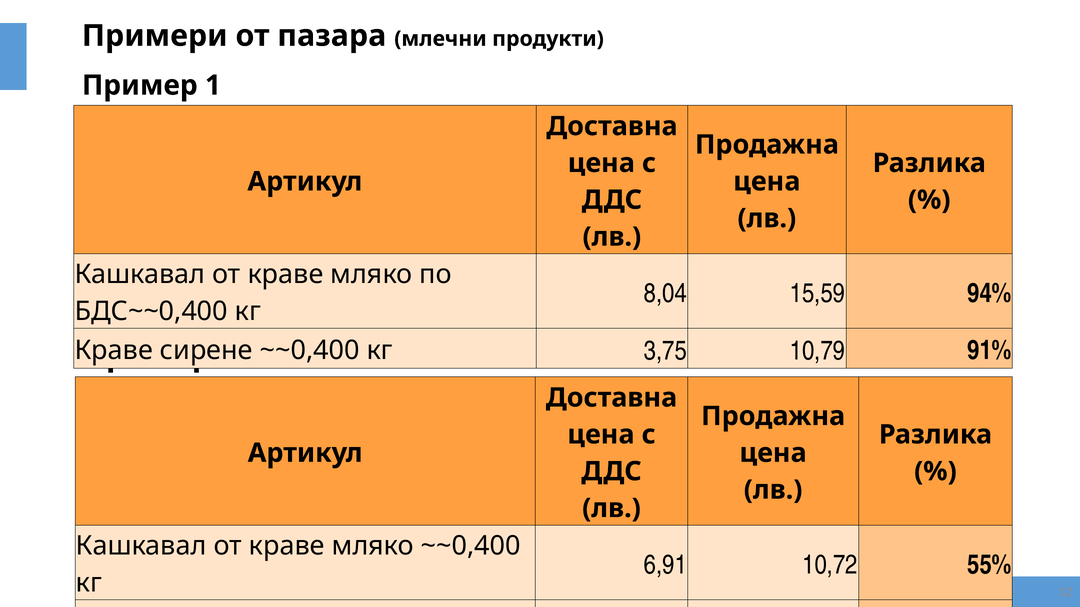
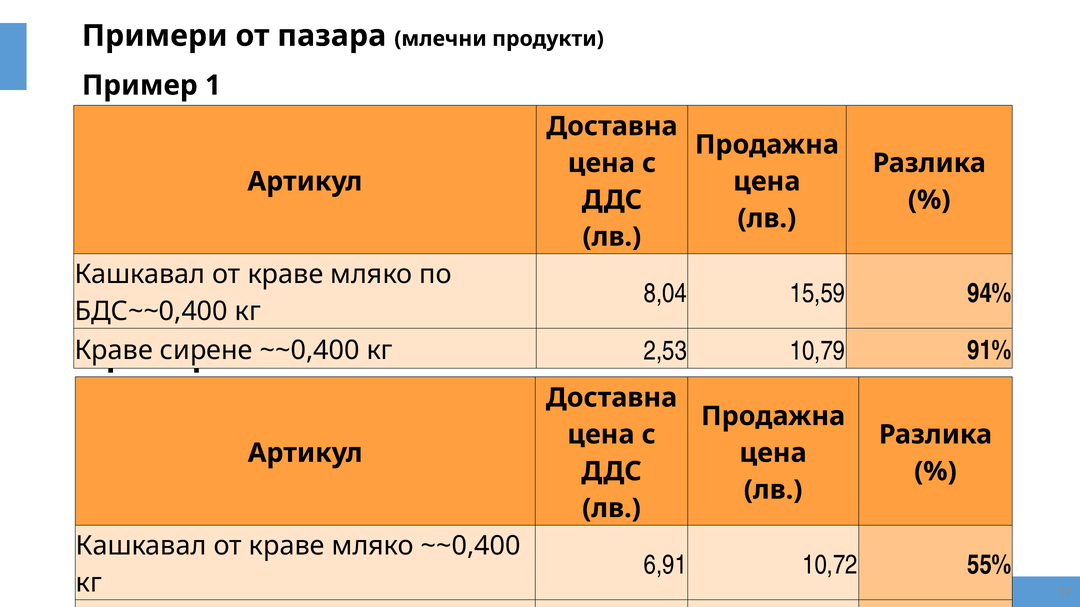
3,75: 3,75 -> 2,53
